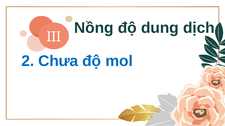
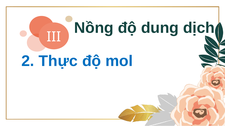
Chưa: Chưa -> Thực
